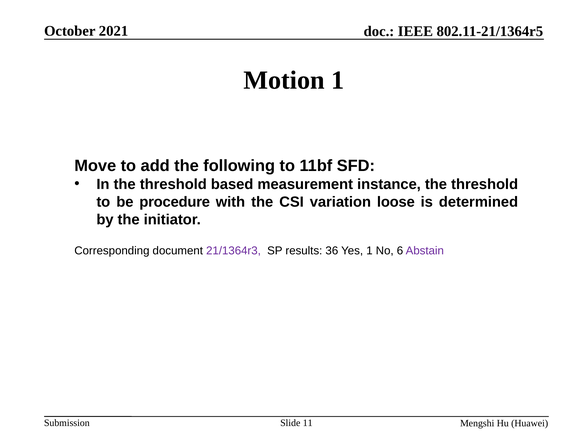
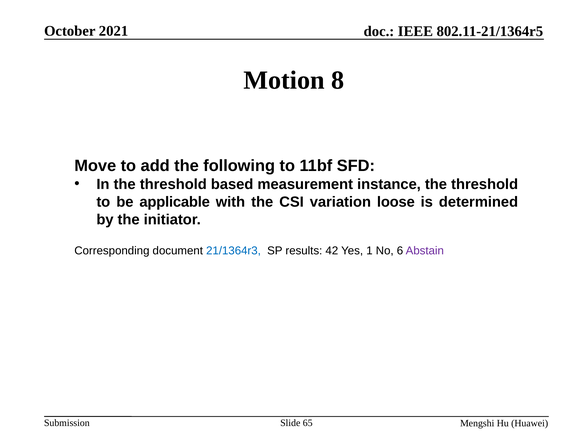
Motion 1: 1 -> 8
procedure: procedure -> applicable
21/1364r3 colour: purple -> blue
36: 36 -> 42
11: 11 -> 65
